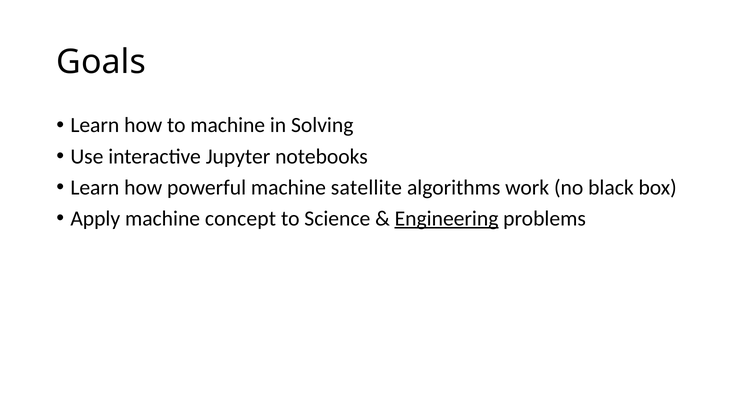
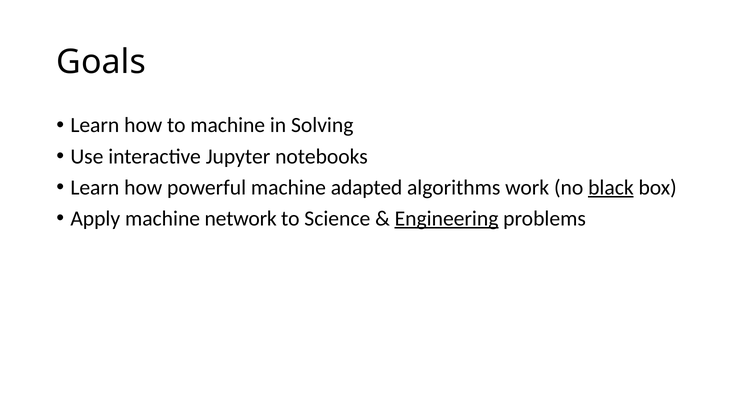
satellite: satellite -> adapted
black underline: none -> present
concept: concept -> network
